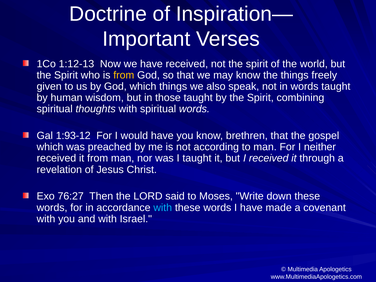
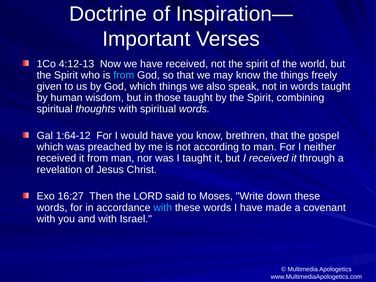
1:12-13: 1:12-13 -> 4:12-13
from at (124, 75) colour: yellow -> light blue
1:93-12: 1:93-12 -> 1:64-12
76:27: 76:27 -> 16:27
